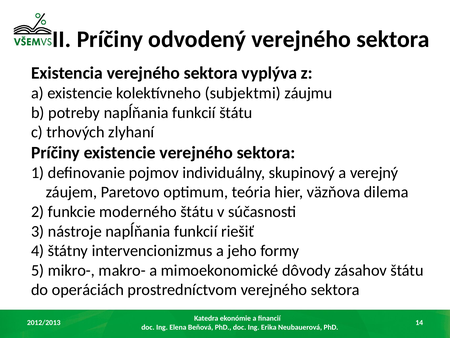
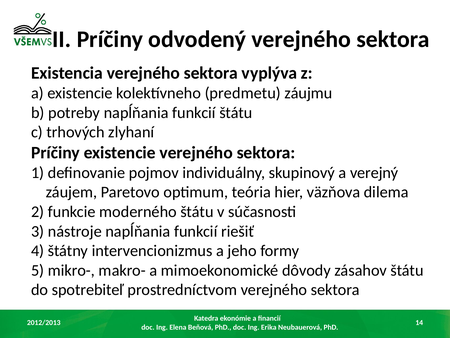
subjektmi: subjektmi -> predmetu
operáciách: operáciách -> spotrebiteľ
